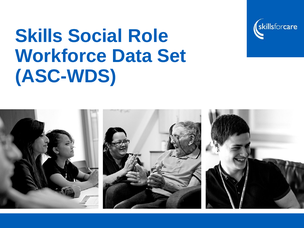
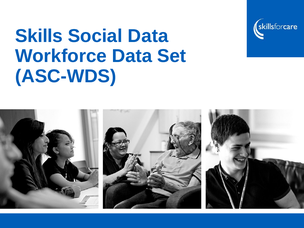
Social Role: Role -> Data
